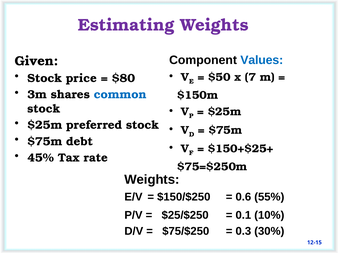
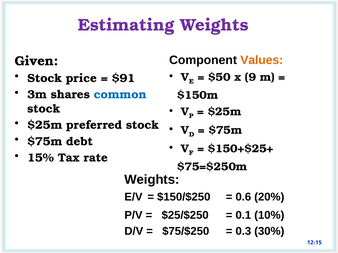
Values colour: blue -> orange
$80: $80 -> $91
7: 7 -> 9
45%: 45% -> 15%
55%: 55% -> 20%
